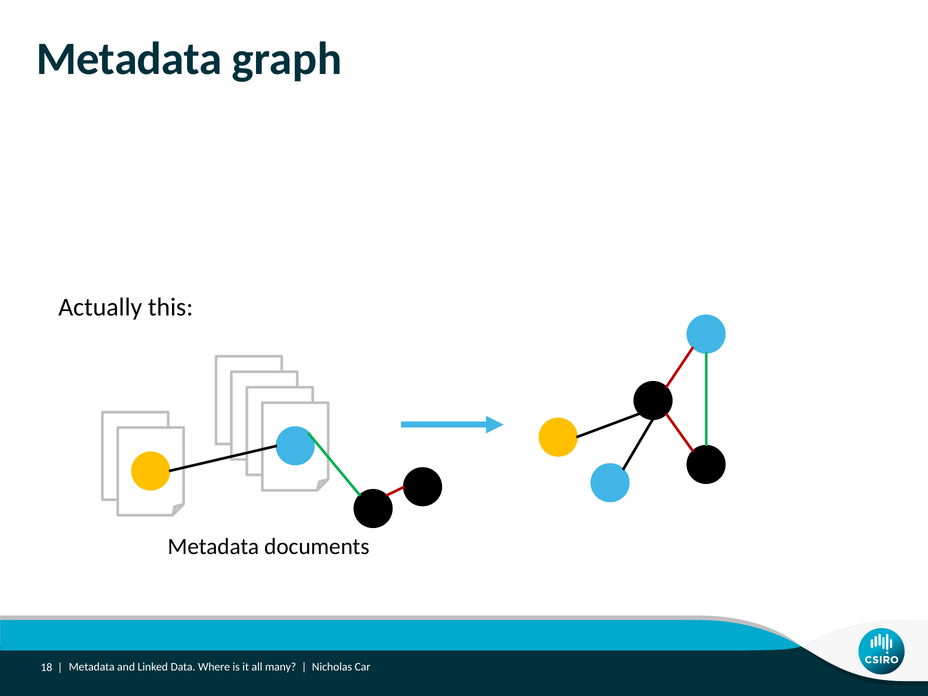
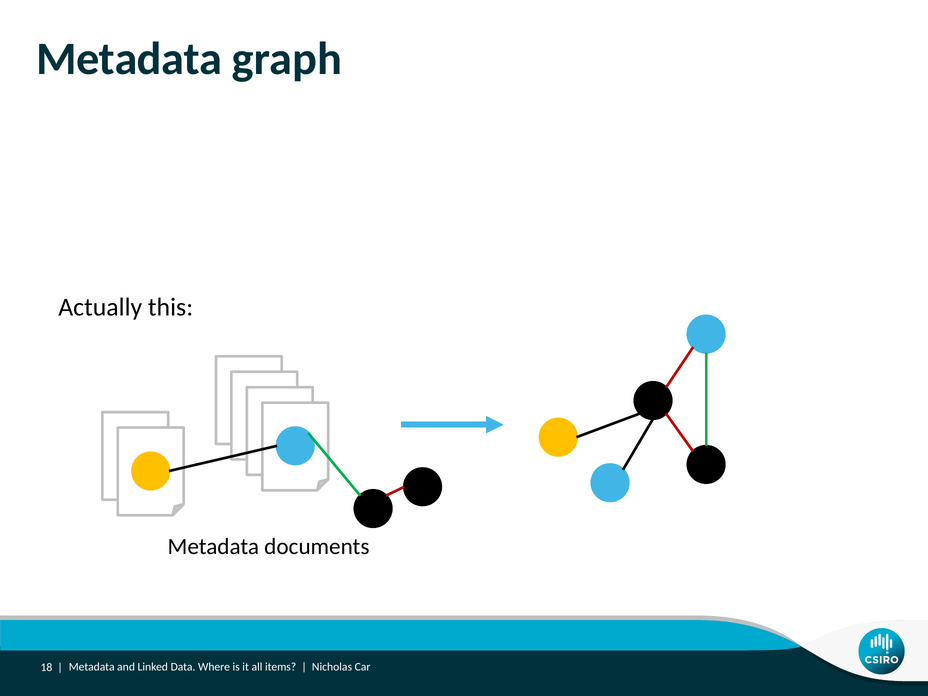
many: many -> items
